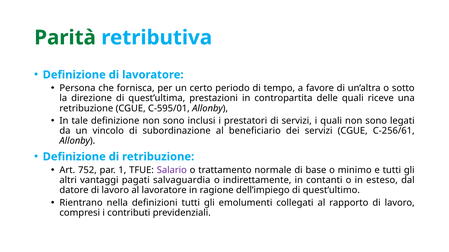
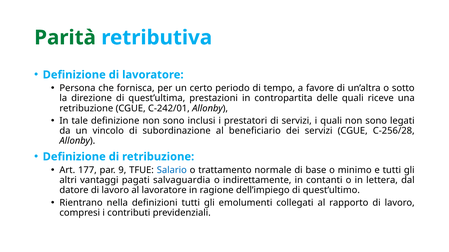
C-595/01: C-595/01 -> C-242/01
C-256/61: C-256/61 -> C-256/28
752: 752 -> 177
1: 1 -> 9
Salario colour: purple -> blue
esteso: esteso -> lettera
